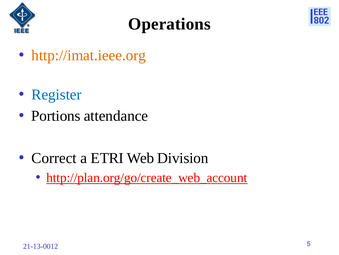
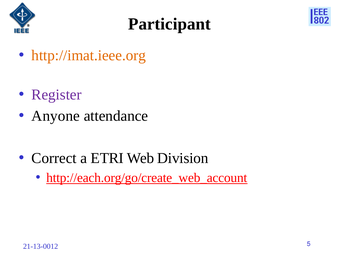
Operations: Operations -> Participant
Register colour: blue -> purple
Portions: Portions -> Anyone
http://plan.org/go/create_web_account: http://plan.org/go/create_web_account -> http://each.org/go/create_web_account
